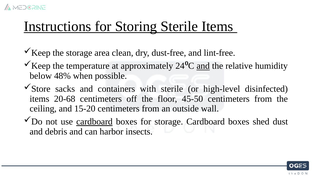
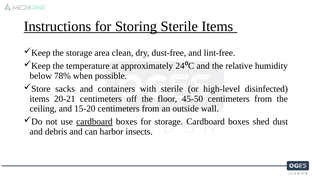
and at (203, 66) underline: present -> none
48%: 48% -> 78%
20-68: 20-68 -> 20-21
